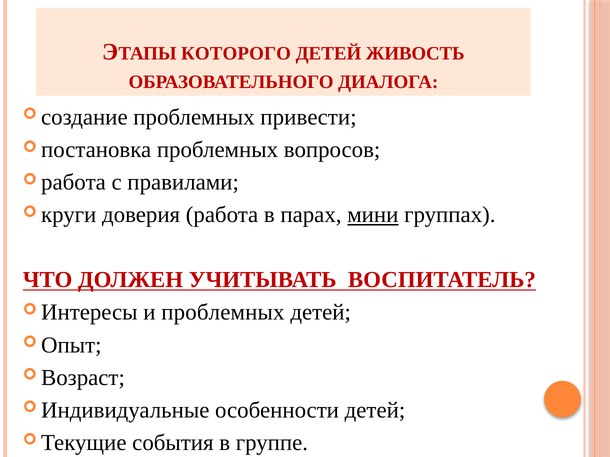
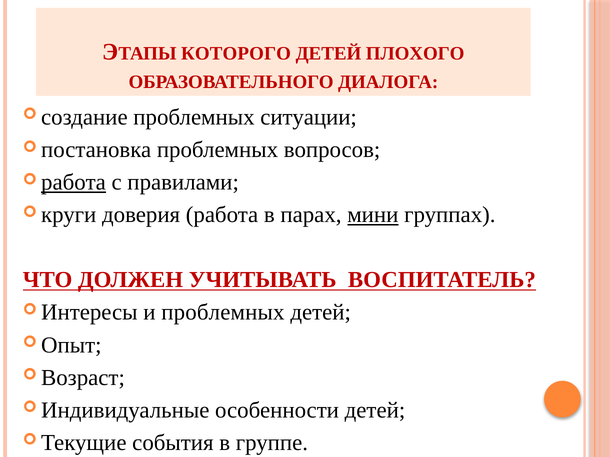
ЖИВОСТЬ: ЖИВОСТЬ -> ПЛОХОГО
привести: привести -> ситуации
работа at (73, 183) underline: none -> present
